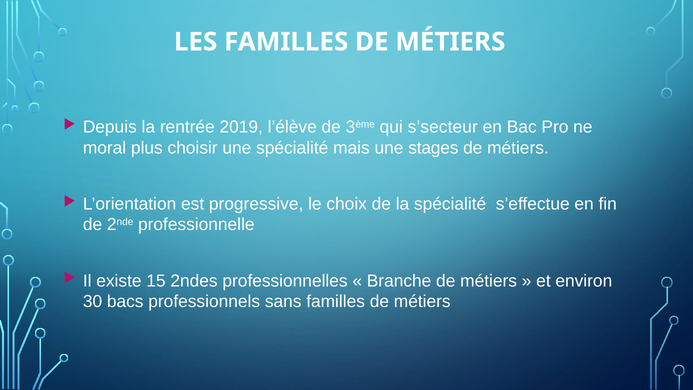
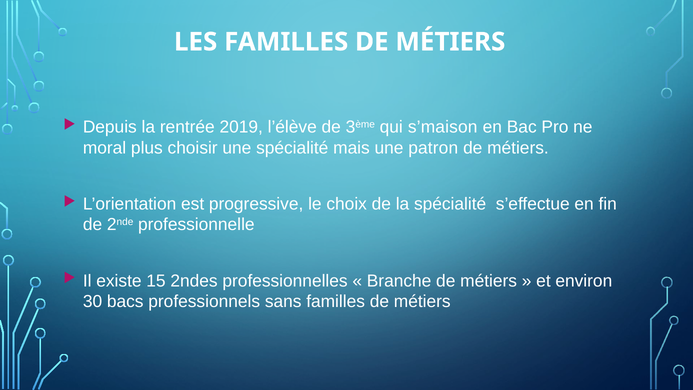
s’secteur: s’secteur -> s’maison
stages: stages -> patron
